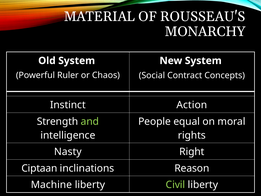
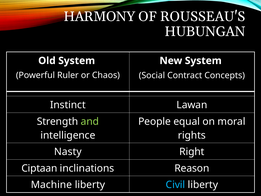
MATERIAL: MATERIAL -> HARMONY
MONARCHY: MONARCHY -> HUBUNGAN
Action: Action -> Lawan
Civil colour: light green -> light blue
